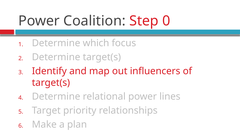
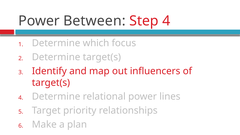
Coalition: Coalition -> Between
Step 0: 0 -> 4
